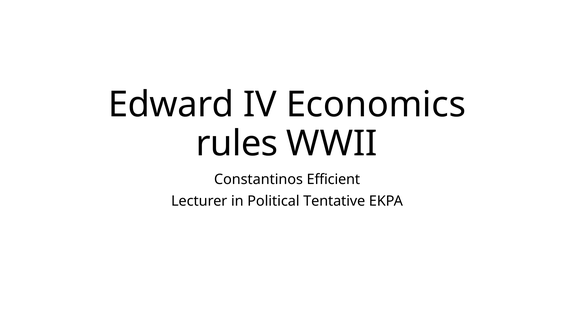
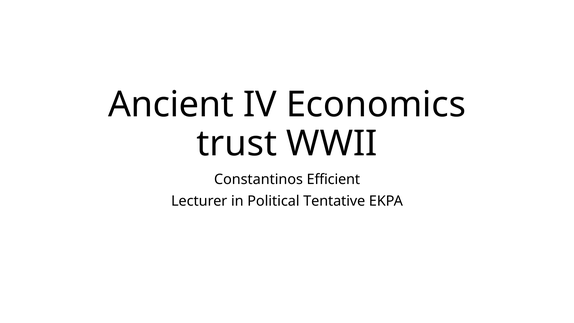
Edward: Edward -> Ancient
rules: rules -> trust
